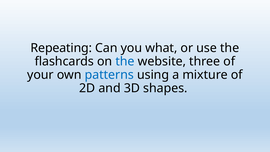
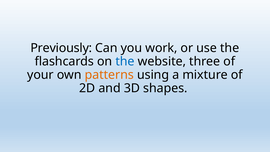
Repeating: Repeating -> Previously
what: what -> work
patterns colour: blue -> orange
